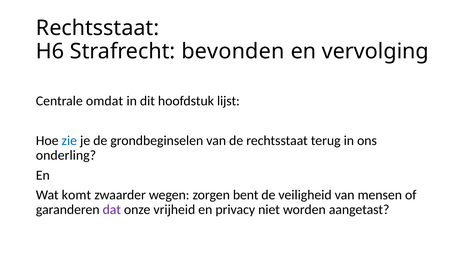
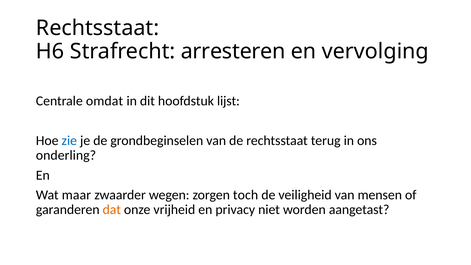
bevonden: bevonden -> arresteren
komt: komt -> maar
bent: bent -> toch
dat colour: purple -> orange
